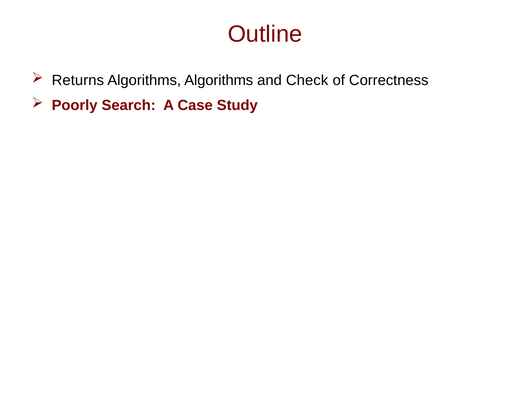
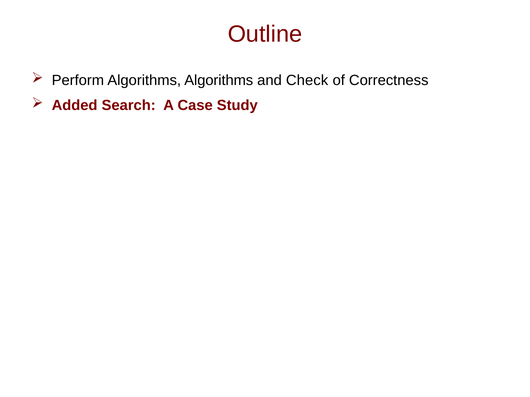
Returns: Returns -> Perform
Poorly: Poorly -> Added
